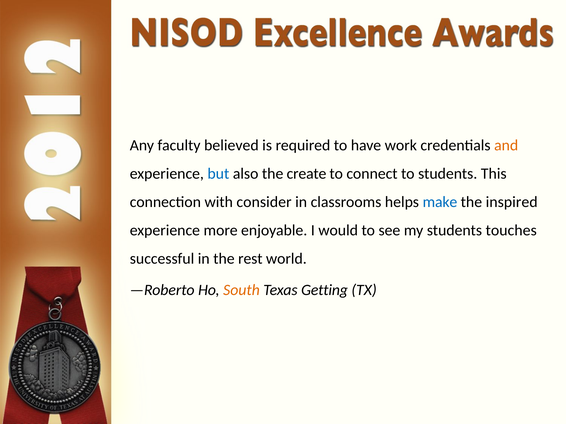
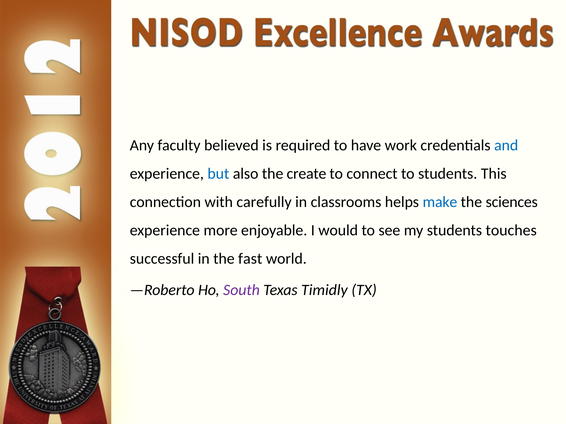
and colour: orange -> blue
consider: consider -> carefully
inspired: inspired -> sciences
rest: rest -> fast
South colour: orange -> purple
Getting: Getting -> Timidly
